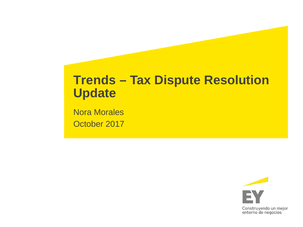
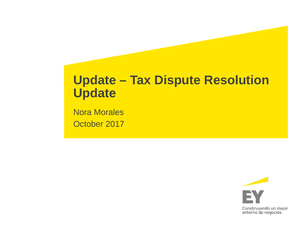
Trends at (95, 80): Trends -> Update
